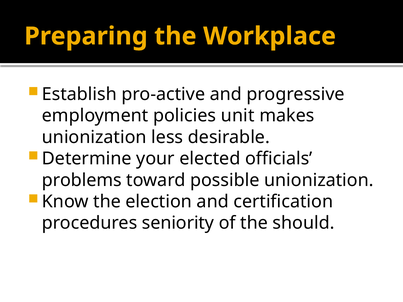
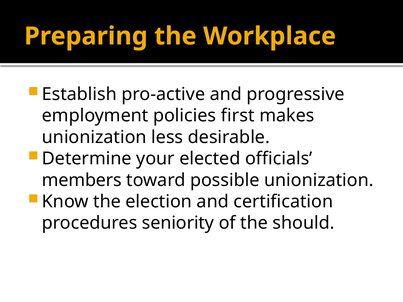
unit: unit -> first
problems: problems -> members
